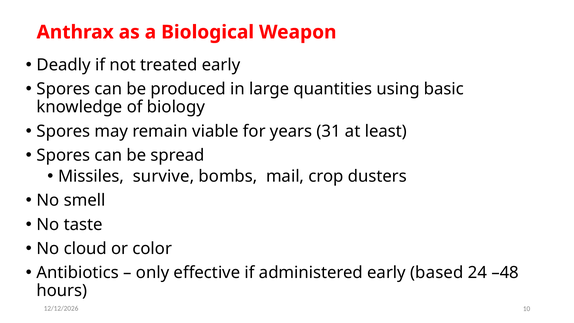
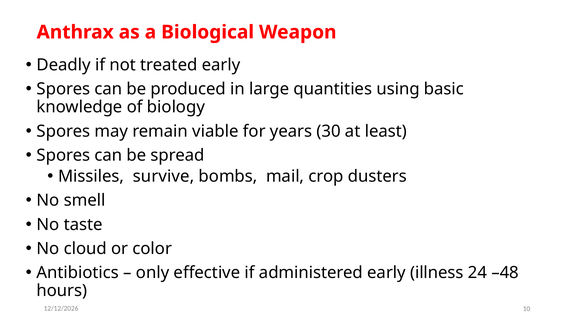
31: 31 -> 30
based: based -> illness
